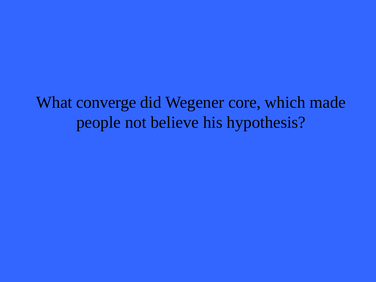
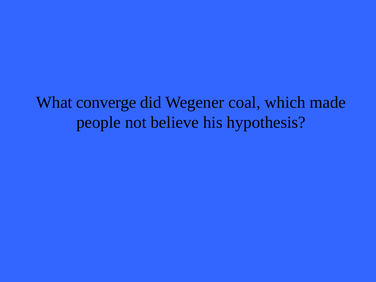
core: core -> coal
